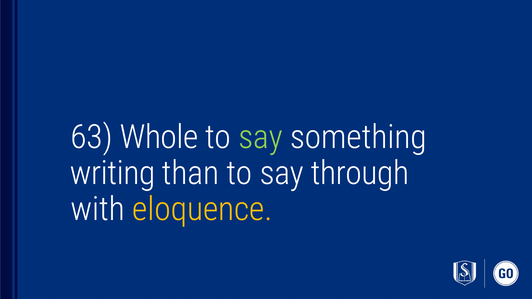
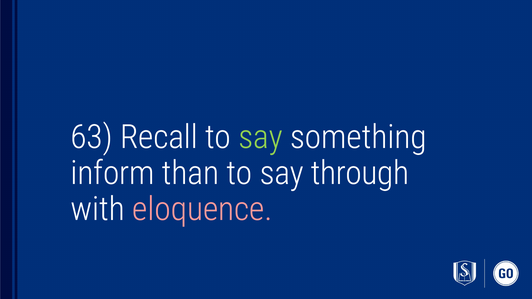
Whole: Whole -> Recall
writing: writing -> inform
eloquence colour: yellow -> pink
